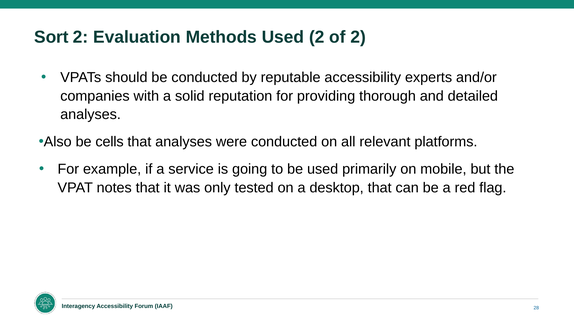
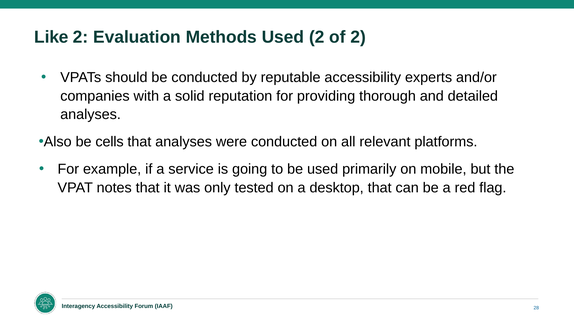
Sort: Sort -> Like
